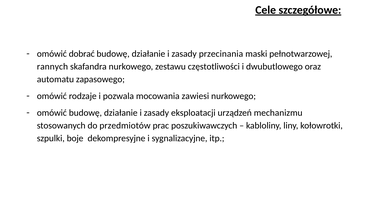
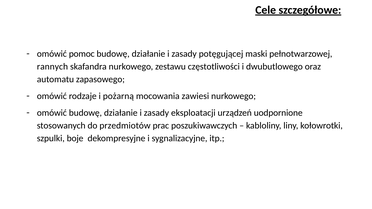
dobrać: dobrać -> pomoc
przecinania: przecinania -> potęgującej
pozwala: pozwala -> pożarną
mechanizmu: mechanizmu -> uodpornione
